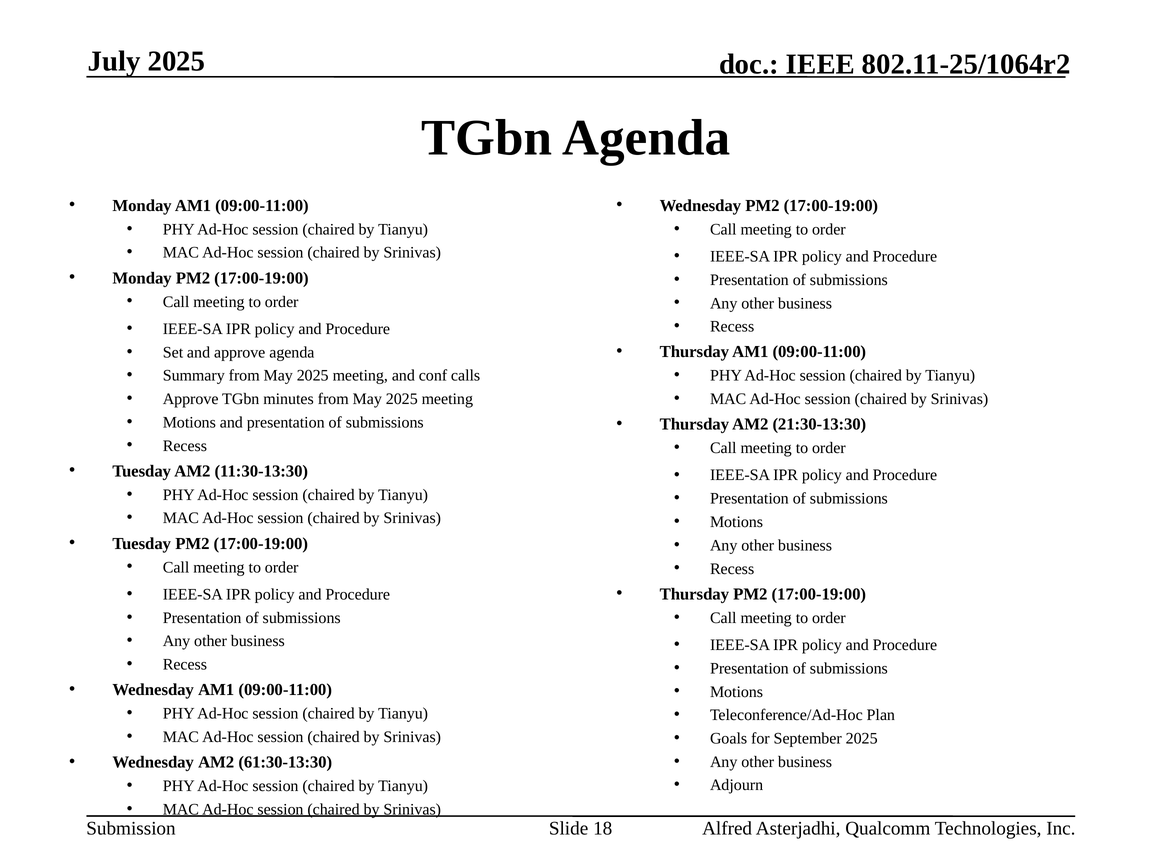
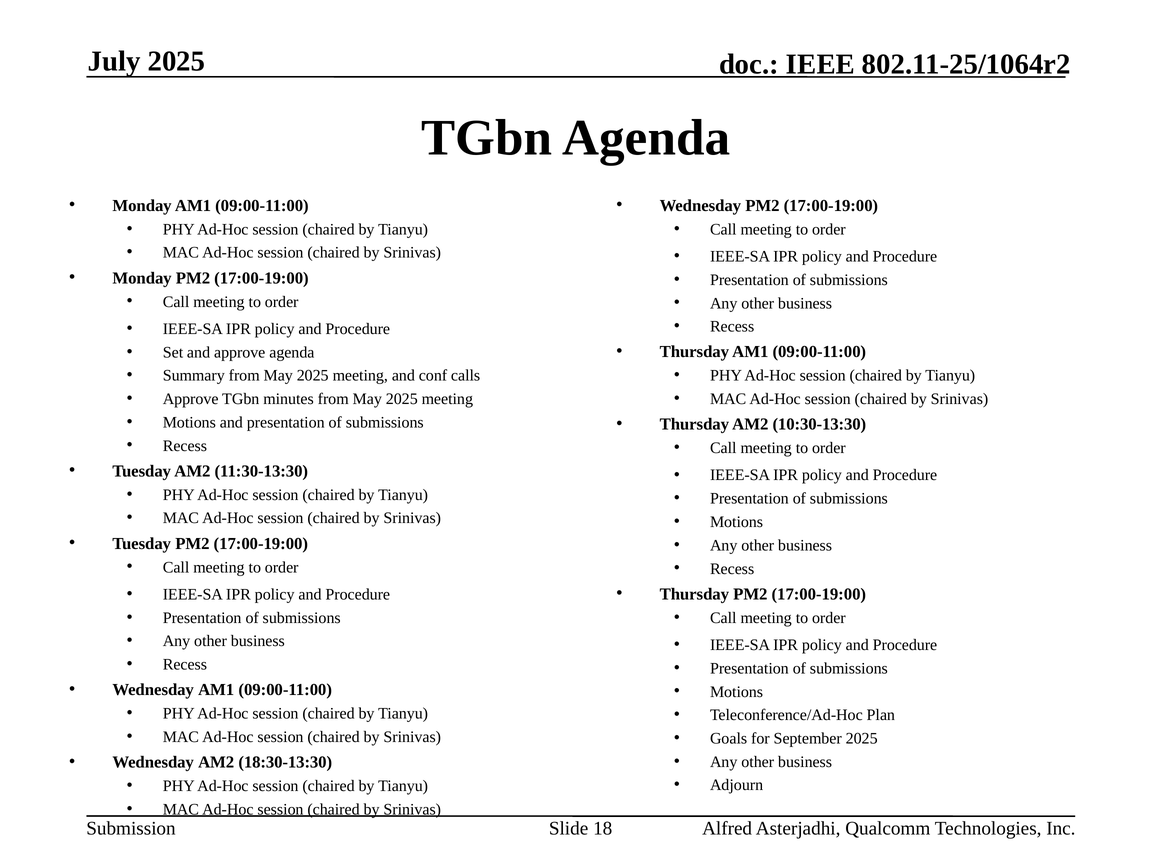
21:30-13:30: 21:30-13:30 -> 10:30-13:30
61:30-13:30: 61:30-13:30 -> 18:30-13:30
